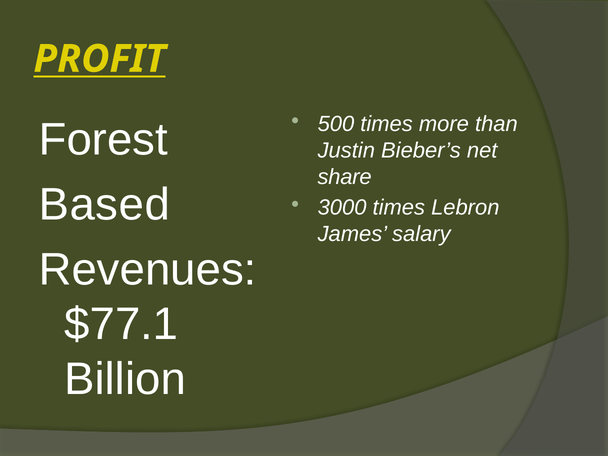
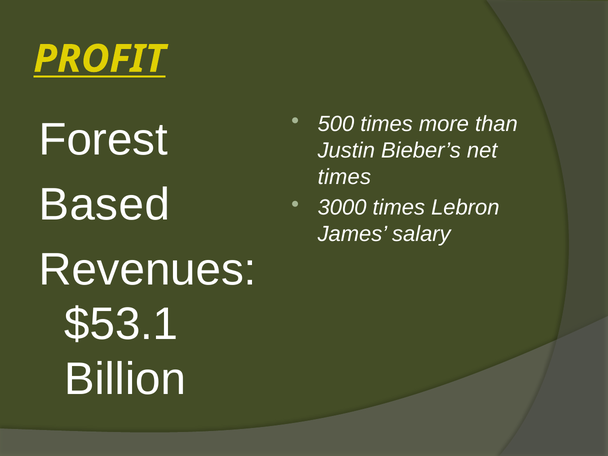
share at (345, 177): share -> times
$77.1: $77.1 -> $53.1
